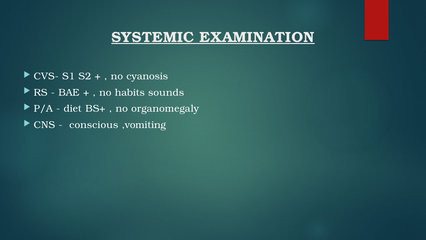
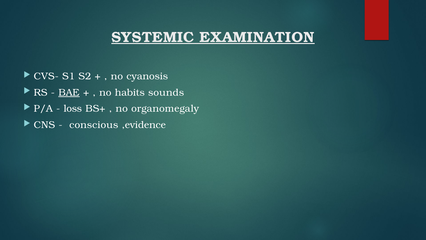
BAE underline: none -> present
diet: diet -> loss
,vomiting: ,vomiting -> ,evidence
